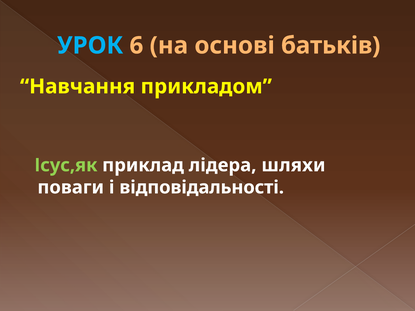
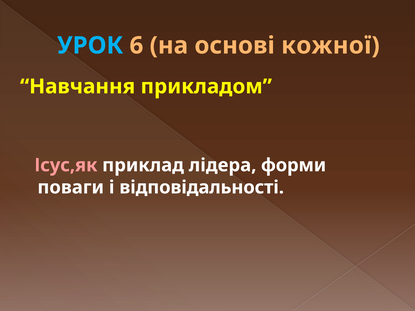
батьків: батьків -> кожної
Ісус,як colour: light green -> pink
шляхи: шляхи -> форми
